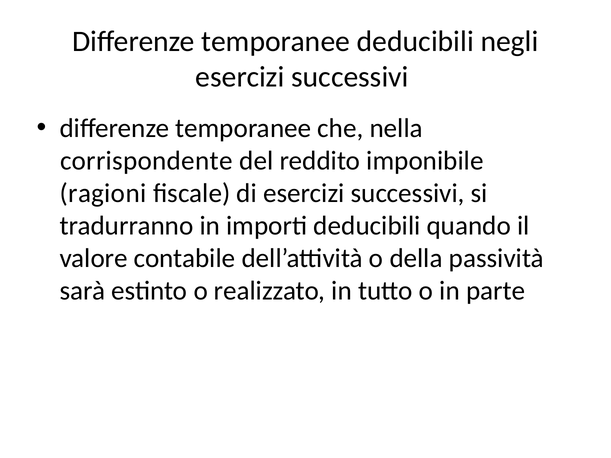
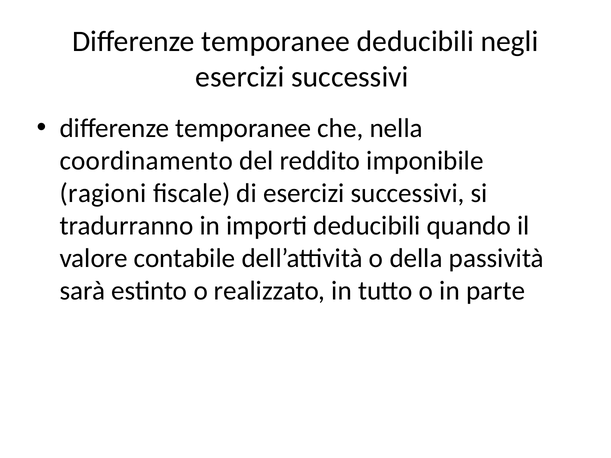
corrispondente: corrispondente -> coordinamento
